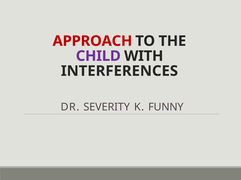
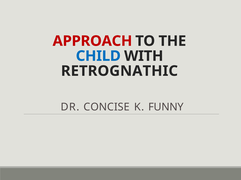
CHILD colour: purple -> blue
INTERFERENCES: INTERFERENCES -> RETROGNATHIC
SEVERITY: SEVERITY -> CONCISE
